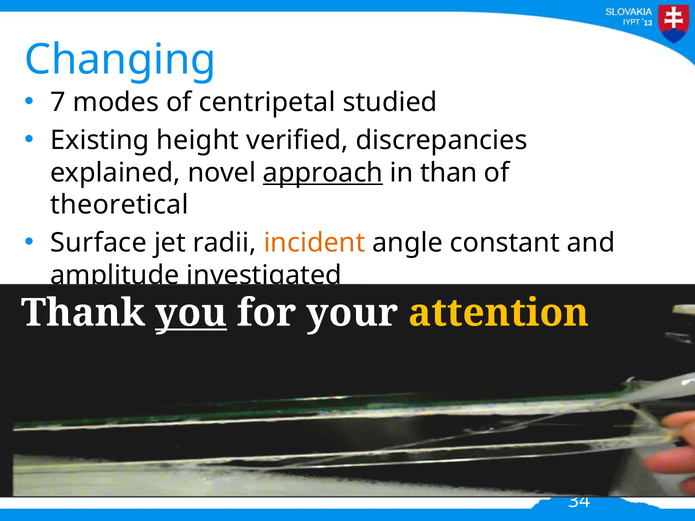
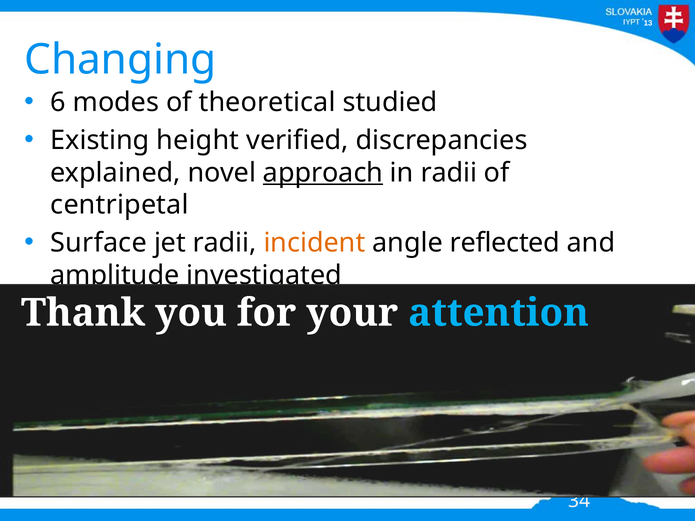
7: 7 -> 6
centripetal: centripetal -> theoretical
in than: than -> radii
theoretical: theoretical -> centripetal
constant: constant -> reflected
you underline: present -> none
attention colour: yellow -> light blue
